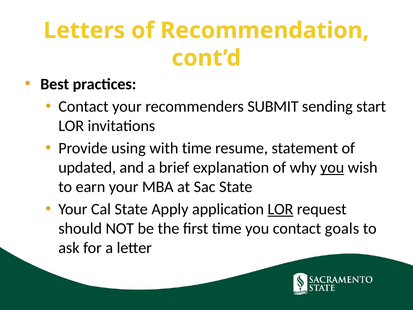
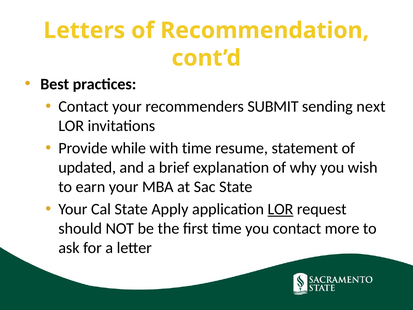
start: start -> next
using: using -> while
you at (332, 167) underline: present -> none
goals: goals -> more
